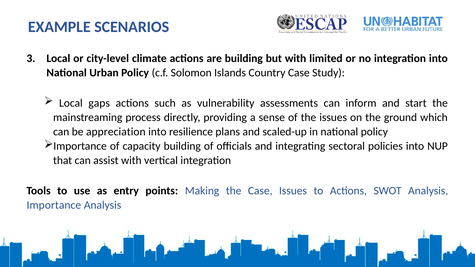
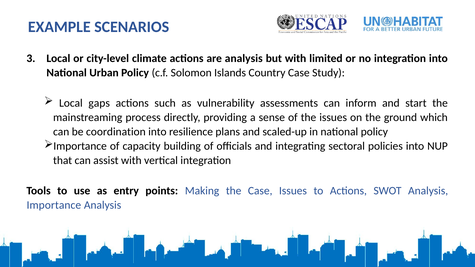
are building: building -> analysis
appreciation: appreciation -> coordination
